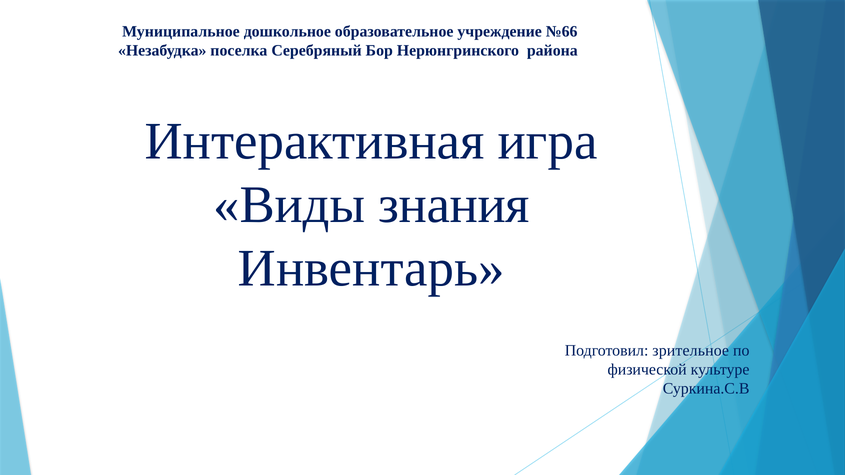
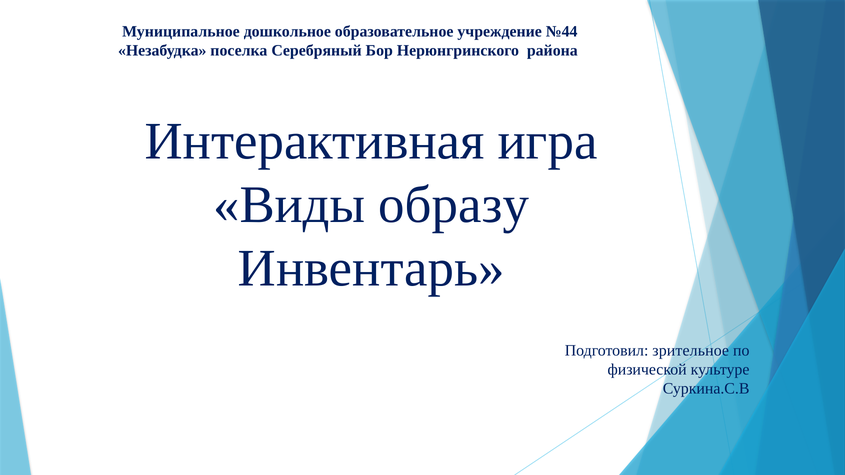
№66: №66 -> №44
знания: знания -> образу
